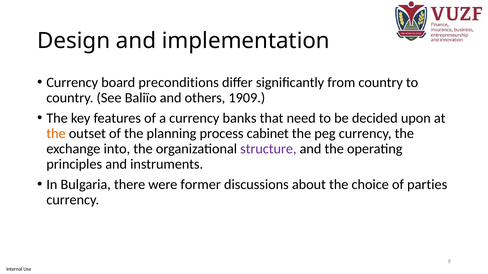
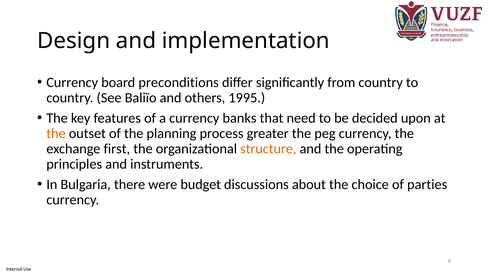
1909: 1909 -> 1995
cabinet: cabinet -> greater
into: into -> first
structure colour: purple -> orange
former: former -> budget
